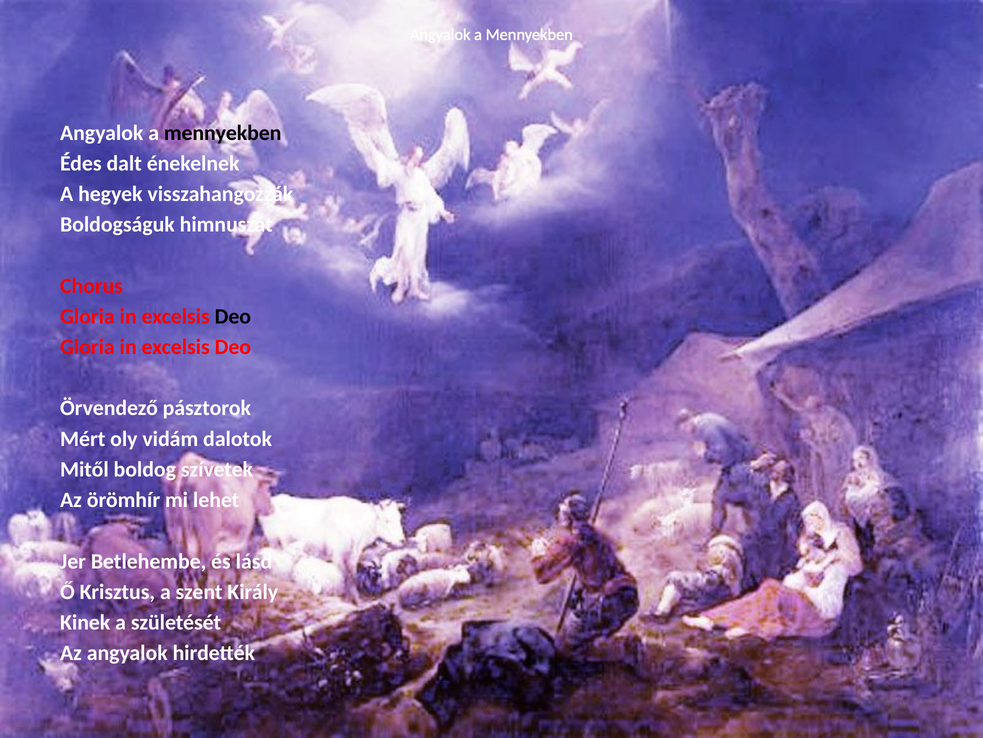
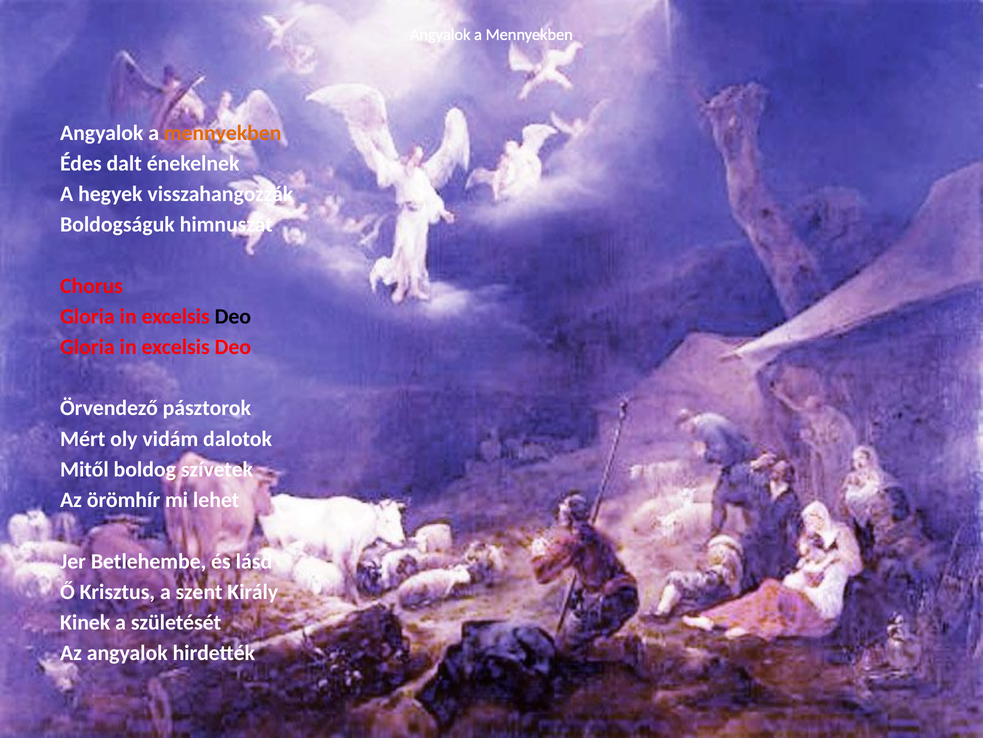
mennyekben at (223, 133) colour: black -> orange
